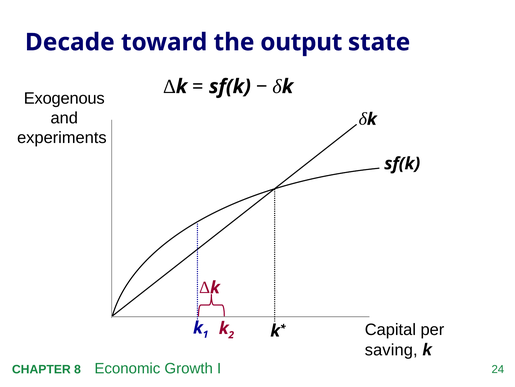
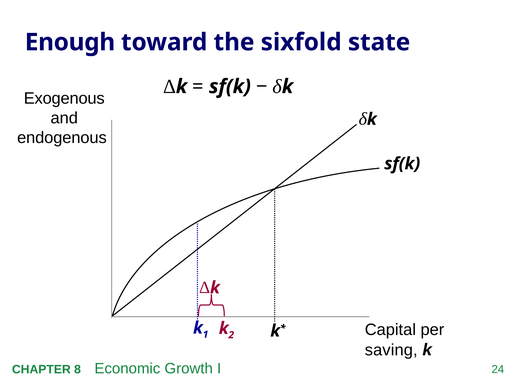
Decade: Decade -> Enough
output: output -> sixfold
experiments: experiments -> endogenous
